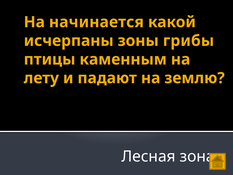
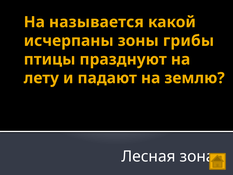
начинается: начинается -> называется
каменным: каменным -> празднуют
